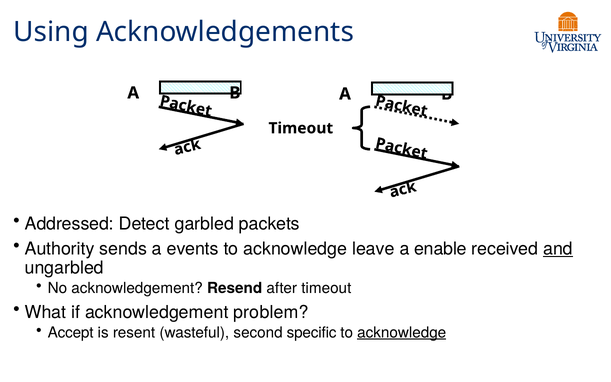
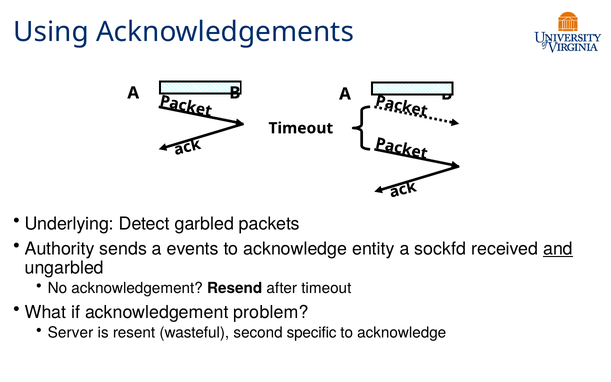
Addressed: Addressed -> Underlying
leave: leave -> entity
enable: enable -> sockfd
Accept: Accept -> Server
acknowledge at (402, 333) underline: present -> none
